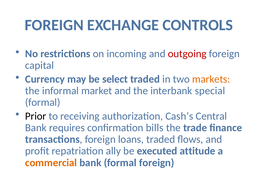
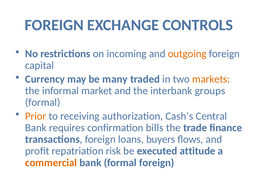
outgoing colour: red -> orange
select: select -> many
special: special -> groups
Prior colour: black -> orange
loans traded: traded -> buyers
ally: ally -> risk
